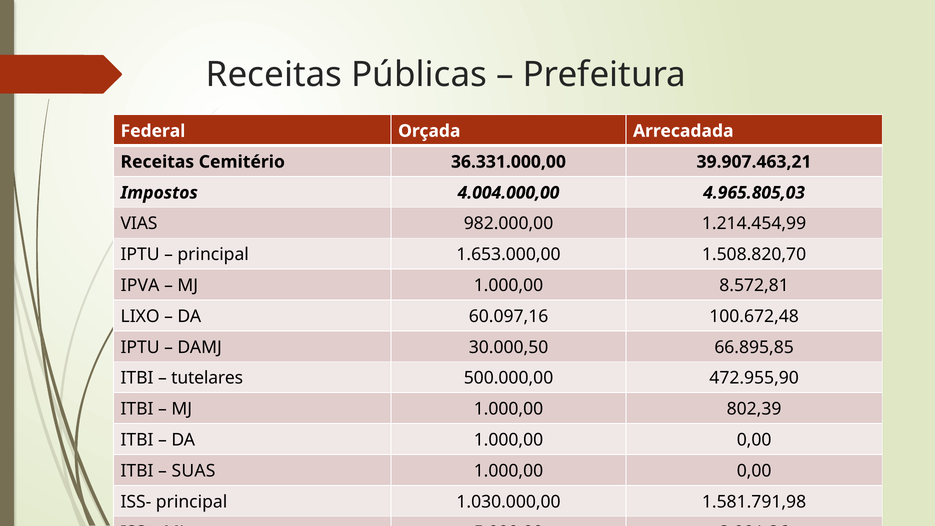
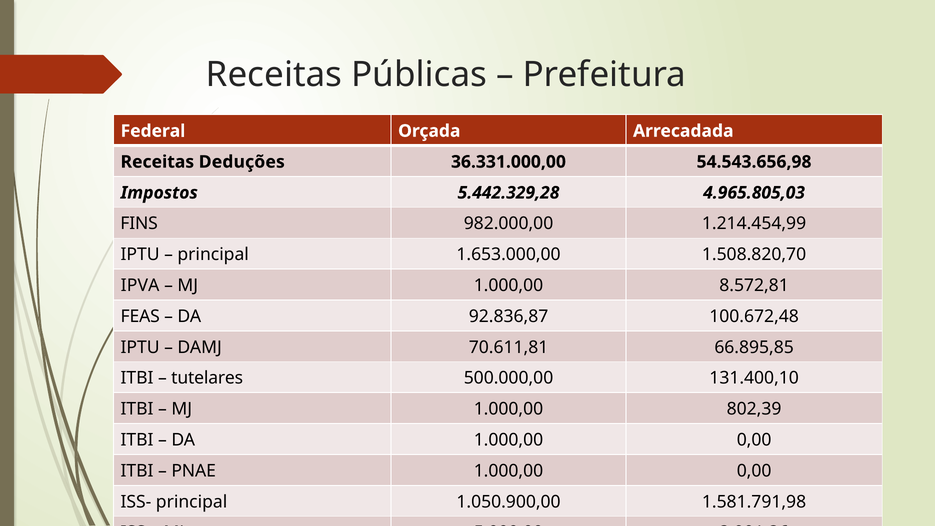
Cemitério: Cemitério -> Deduções
39.907.463,21: 39.907.463,21 -> 54.543.656,98
4.004.000,00: 4.004.000,00 -> 5.442.329,28
VIAS: VIAS -> FINS
LIXO: LIXO -> FEAS
60.097,16: 60.097,16 -> 92.836,87
30.000,50: 30.000,50 -> 70.611,81
472.955,90: 472.955,90 -> 131.400,10
SUAS: SUAS -> PNAE
1.030.000,00: 1.030.000,00 -> 1.050.900,00
